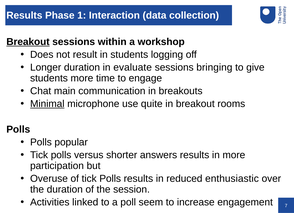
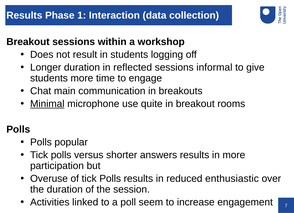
Breakout at (28, 42) underline: present -> none
evaluate: evaluate -> reflected
bringing: bringing -> informal
